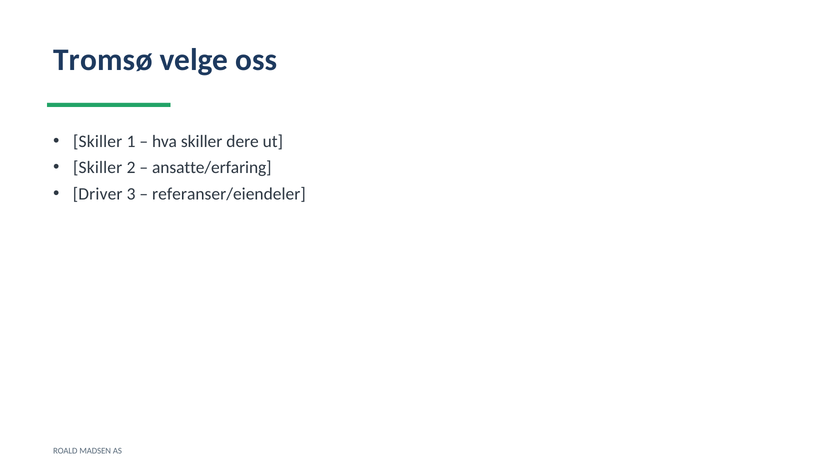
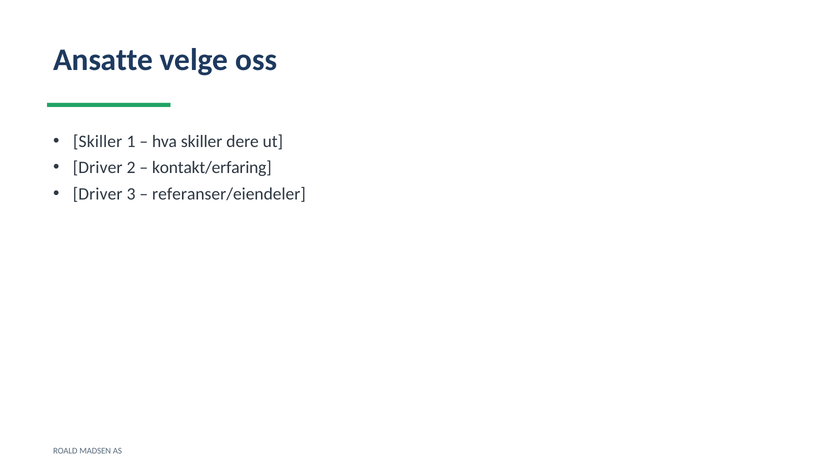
Tromsø: Tromsø -> Ansatte
Skiller at (98, 168): Skiller -> Driver
ansatte/erfaring: ansatte/erfaring -> kontakt/erfaring
